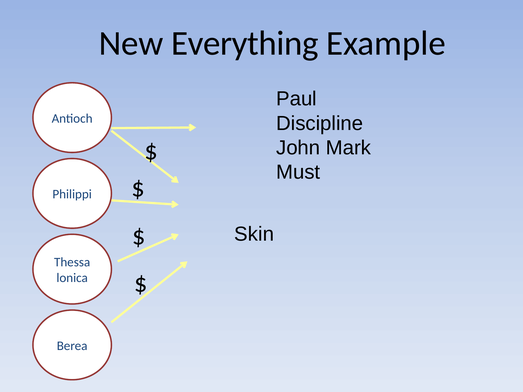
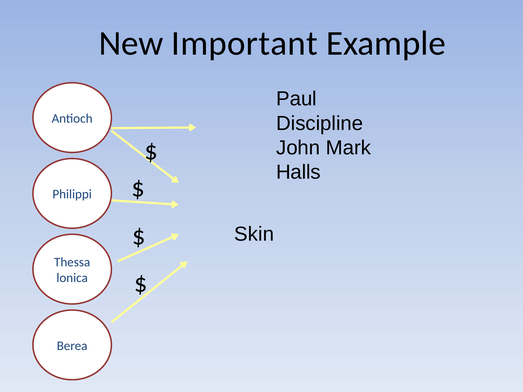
Everything: Everything -> Important
Must: Must -> Halls
